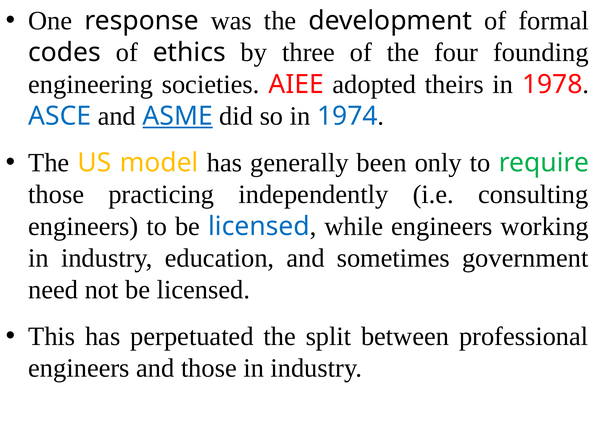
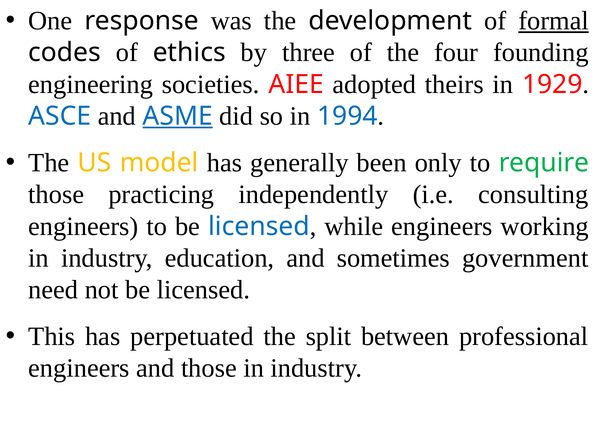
formal underline: none -> present
1978: 1978 -> 1929
1974: 1974 -> 1994
